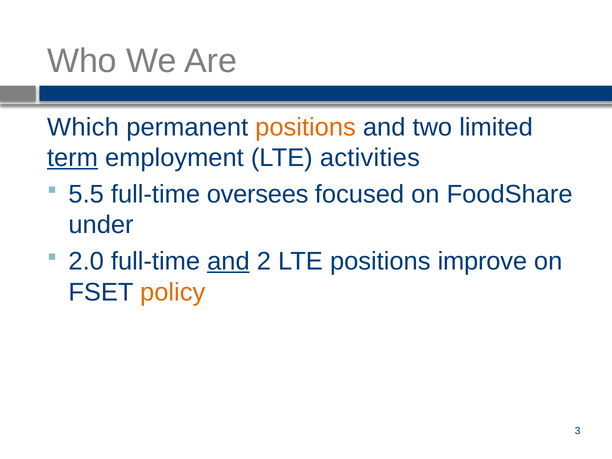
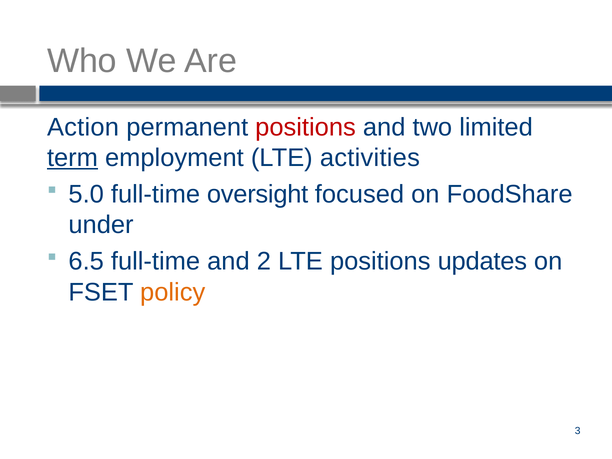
Which: Which -> Action
positions at (306, 127) colour: orange -> red
5.5: 5.5 -> 5.0
oversees: oversees -> oversight
2.0: 2.0 -> 6.5
and at (228, 261) underline: present -> none
improve: improve -> updates
